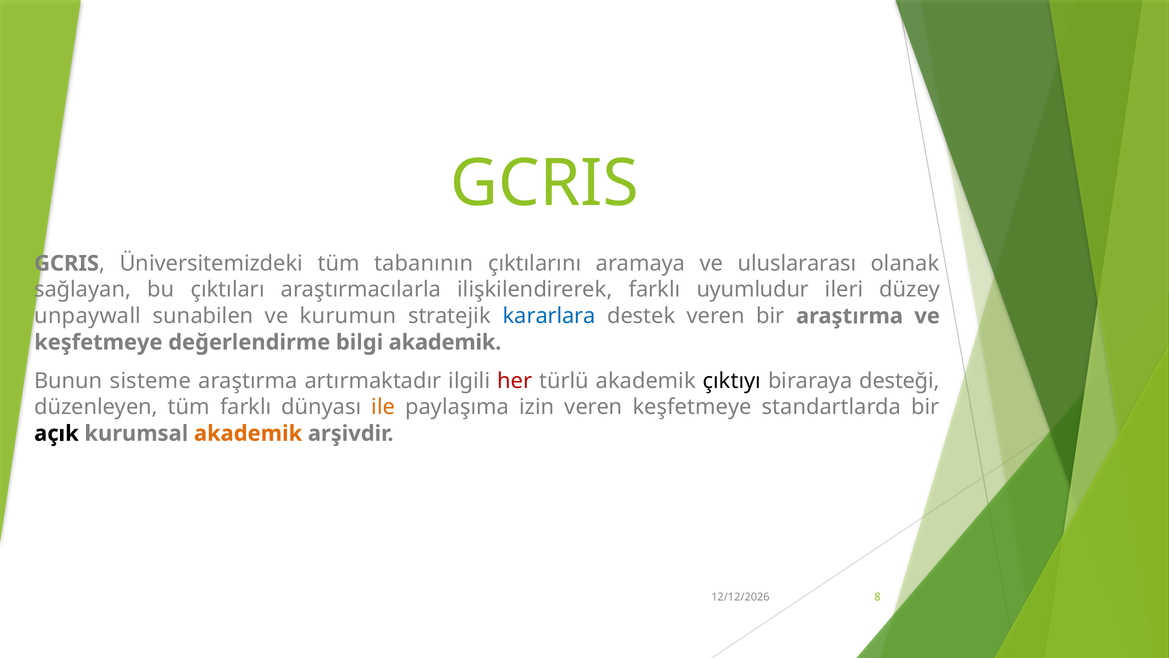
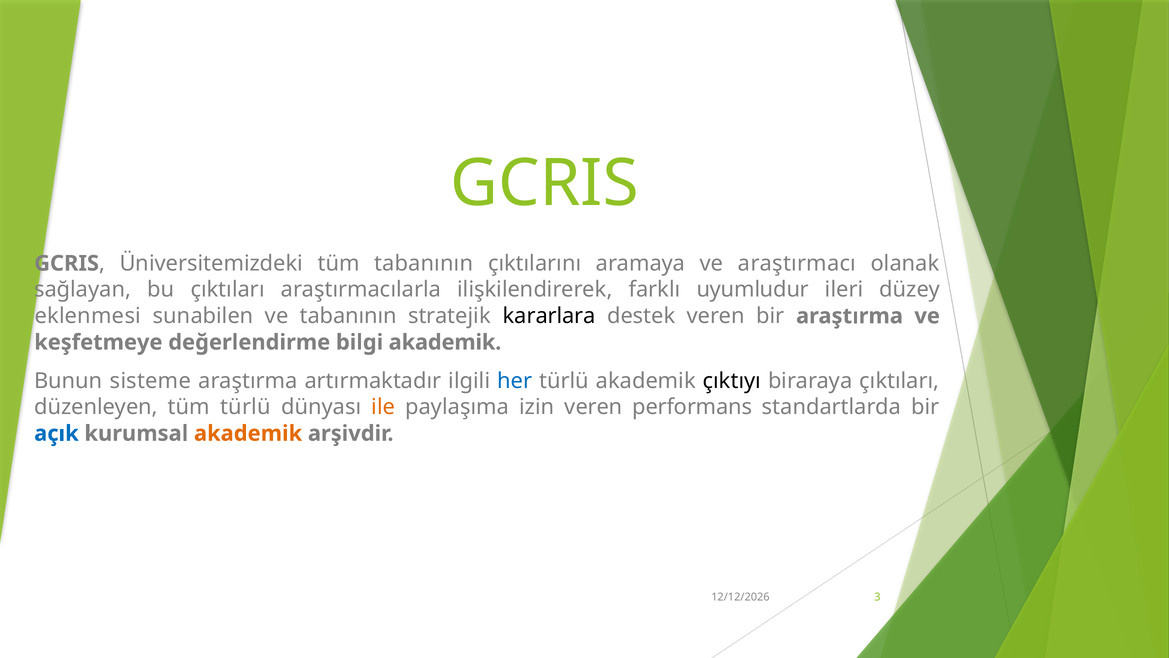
uluslararası: uluslararası -> araştırmacı
unpaywall: unpaywall -> eklenmesi
ve kurumun: kurumun -> tabanının
kararlara colour: blue -> black
her colour: red -> blue
biraraya desteği: desteği -> çıktıları
tüm farklı: farklı -> türlü
veren keşfetmeye: keşfetmeye -> performans
açık colour: black -> blue
8: 8 -> 3
